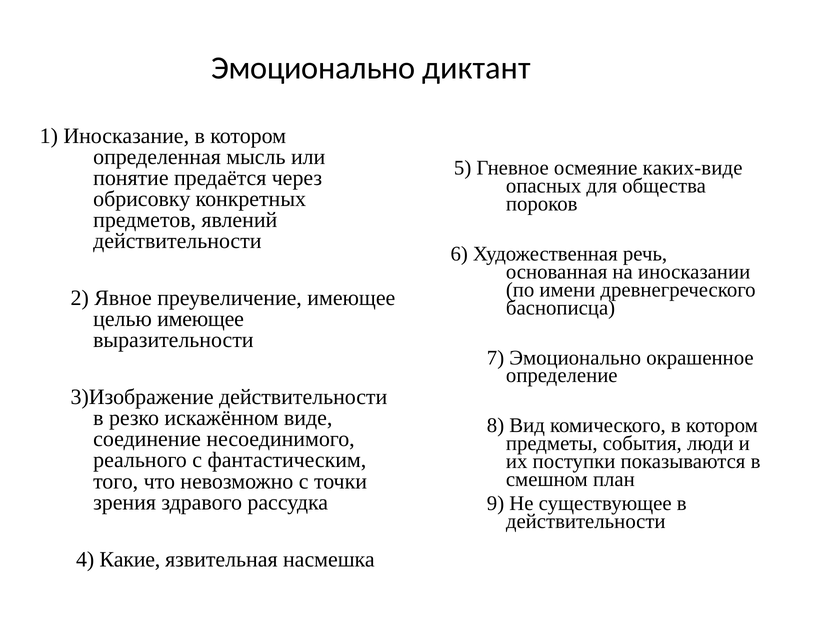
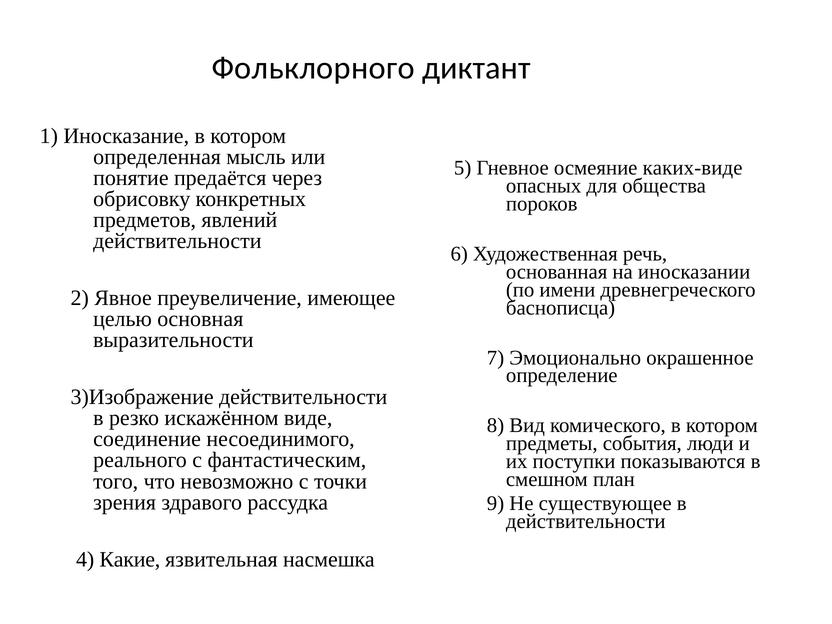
Эмоционально at (313, 68): Эмоционально -> Фольклорного
целью имеющее: имеющее -> основная
